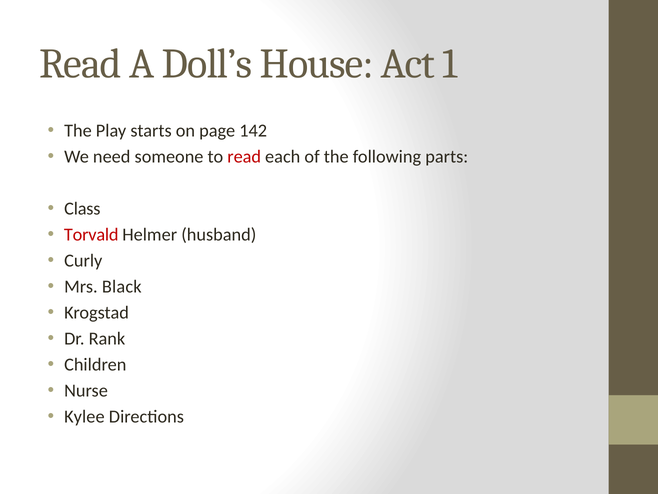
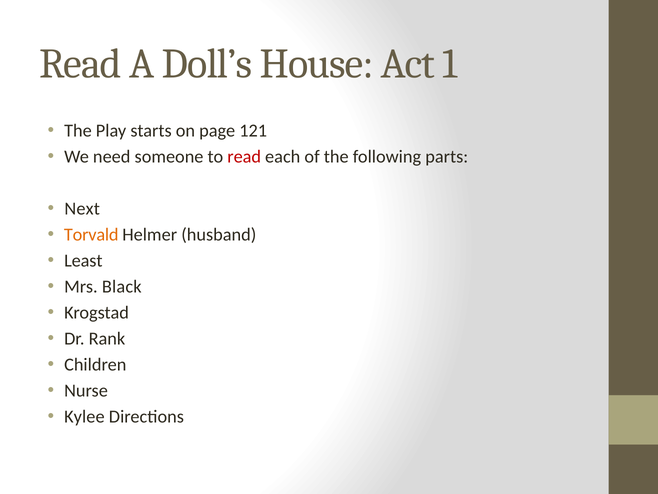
142: 142 -> 121
Class: Class -> Next
Torvald colour: red -> orange
Curly: Curly -> Least
